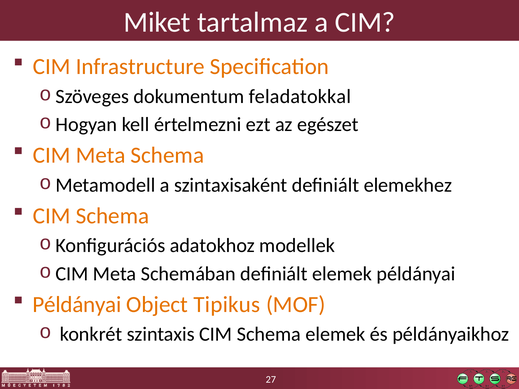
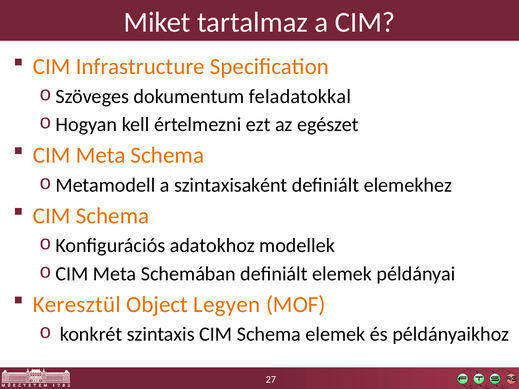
Példányai at (77, 305): Példányai -> Keresztül
Tipikus: Tipikus -> Legyen
